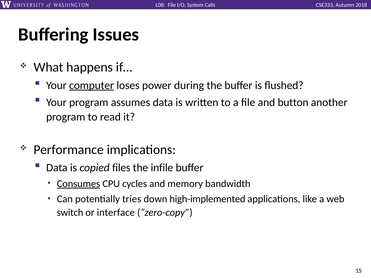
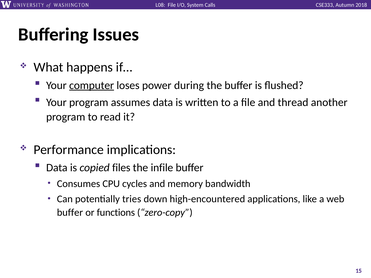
button: button -> thread
Consumes underline: present -> none
high-implemented: high-implemented -> high-encountered
switch at (70, 213): switch -> buffer
interface: interface -> functions
